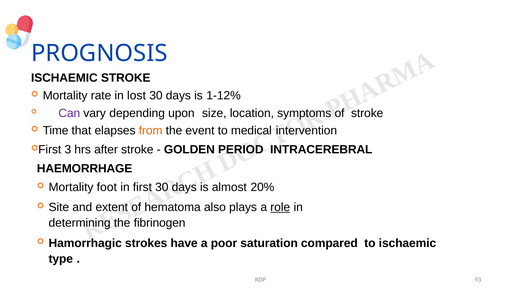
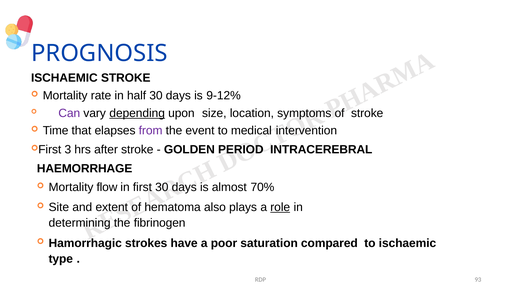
lost: lost -> half
1-12%: 1-12% -> 9-12%
depending underline: none -> present
from colour: orange -> purple
foot: foot -> flow
20%: 20% -> 70%
